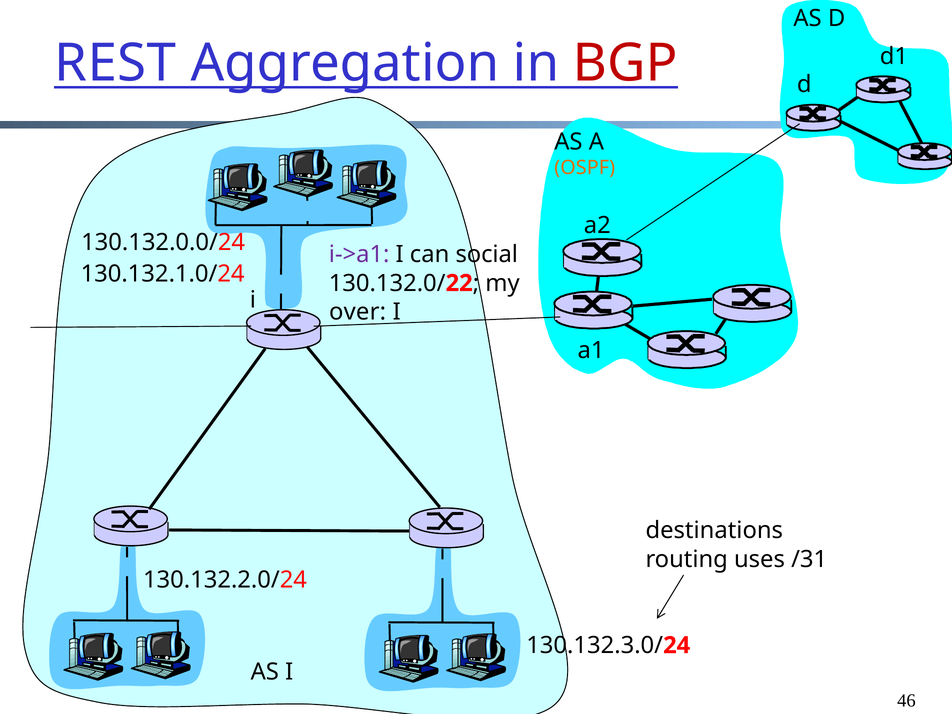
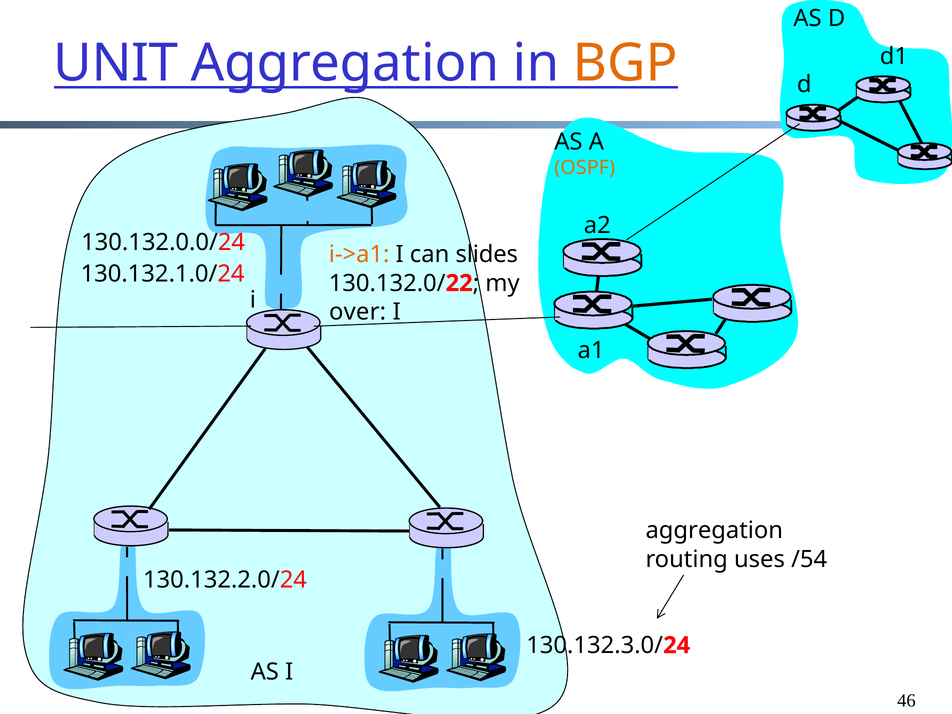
REST: REST -> UNIT
BGP colour: red -> orange
i->a1 colour: purple -> orange
social: social -> slides
destinations at (714, 531): destinations -> aggregation
/31: /31 -> /54
